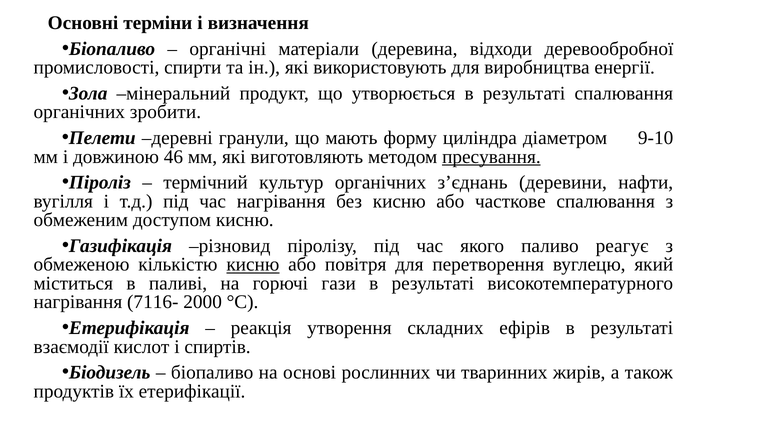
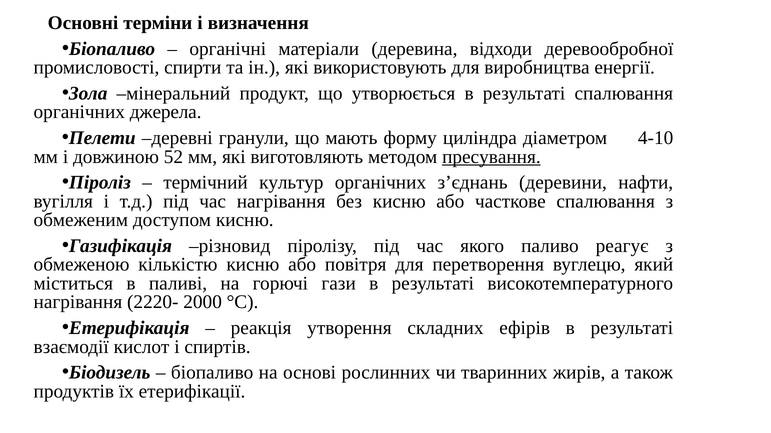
зробити: зробити -> джерела
9-10: 9-10 -> 4-10
46: 46 -> 52
кисню at (253, 265) underline: present -> none
7116-: 7116- -> 2220-
